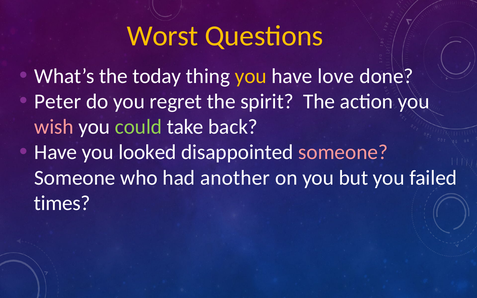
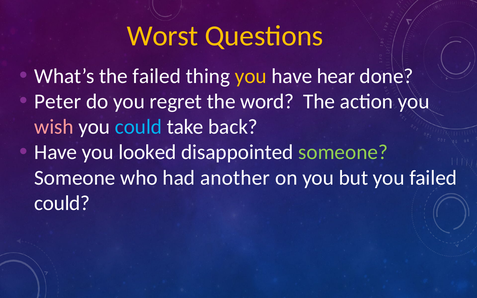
the today: today -> failed
love: love -> hear
spirit: spirit -> word
could at (138, 127) colour: light green -> light blue
someone at (343, 152) colour: pink -> light green
times at (62, 203): times -> could
